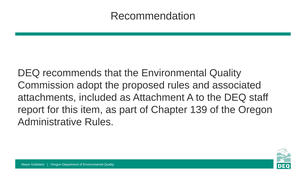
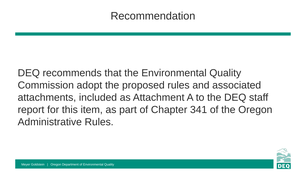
139: 139 -> 341
